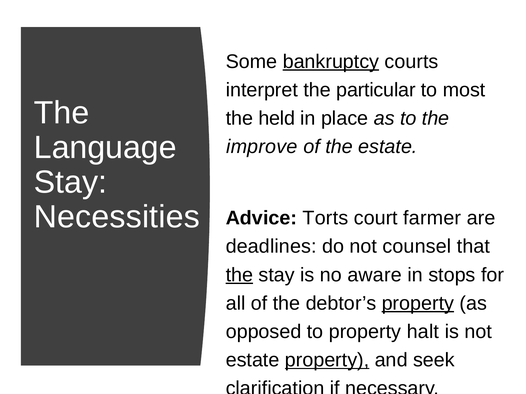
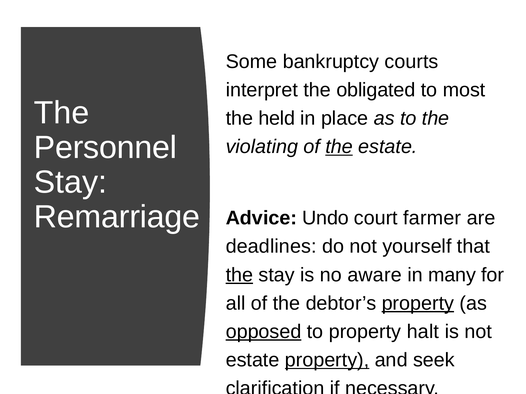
bankruptcy underline: present -> none
particular: particular -> obligated
Language: Language -> Personnel
improve: improve -> violating
the at (339, 147) underline: none -> present
Necessities: Necessities -> Remarriage
Torts: Torts -> Undo
counsel: counsel -> yourself
stops: stops -> many
opposed underline: none -> present
